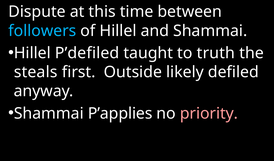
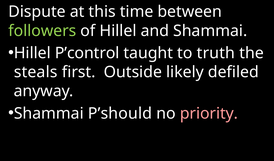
followers colour: light blue -> light green
P’defiled: P’defiled -> P’control
P’applies: P’applies -> P’should
